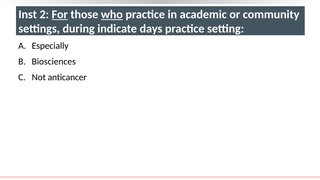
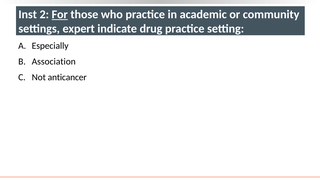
who underline: present -> none
during: during -> expert
days: days -> drug
Biosciences: Biosciences -> Association
